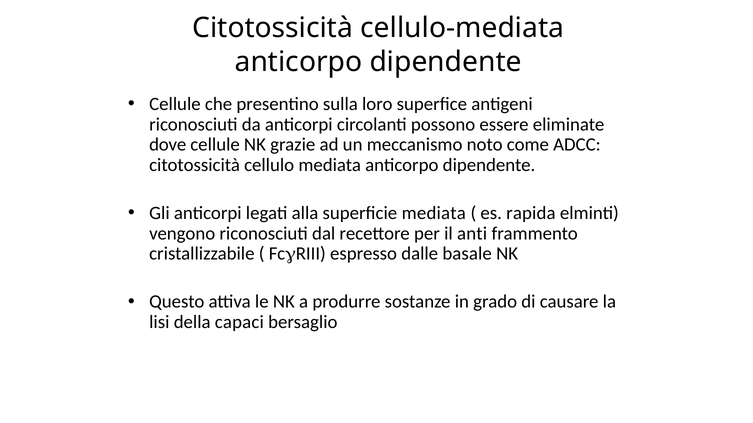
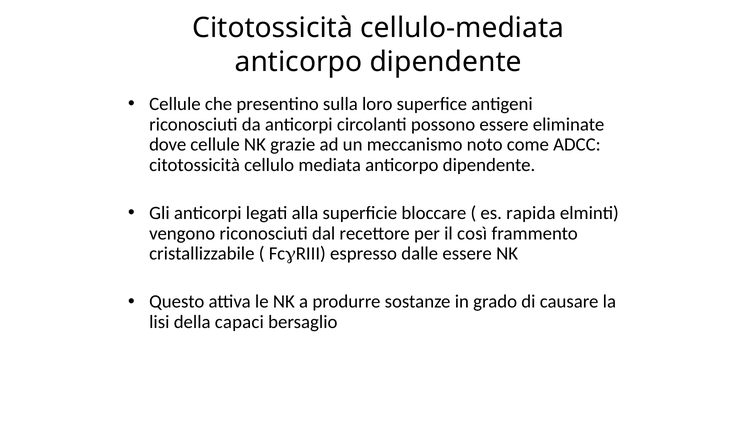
superficie mediata: mediata -> bloccare
anti: anti -> così
dalle basale: basale -> essere
